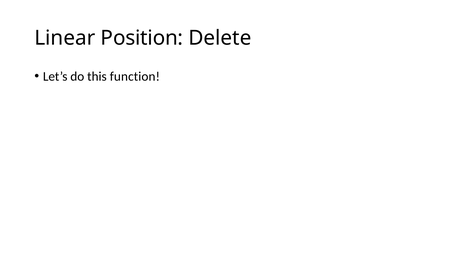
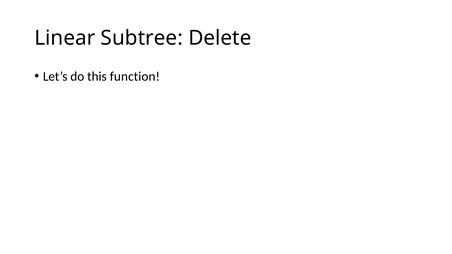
Position: Position -> Subtree
